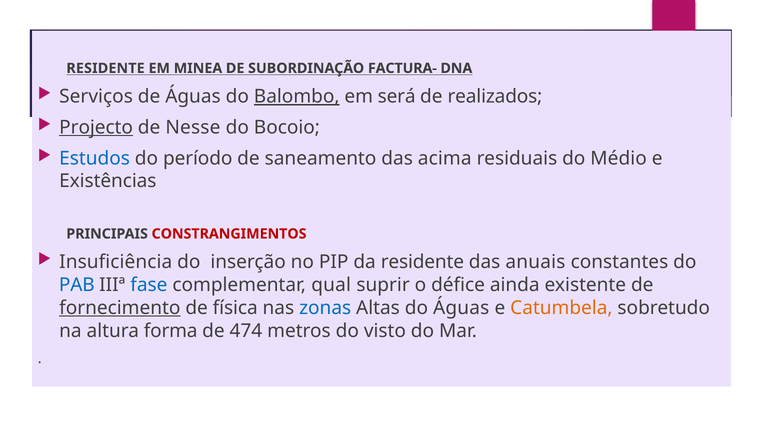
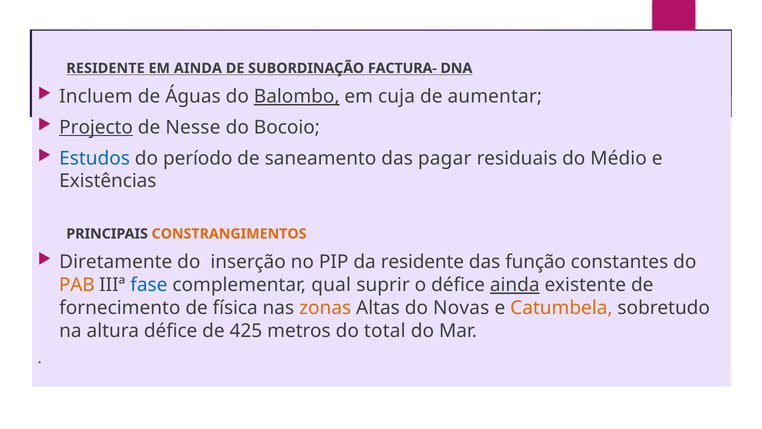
EM MINEA: MINEA -> AINDA
Serviços: Serviços -> Incluem
será: será -> cuja
realizados: realizados -> aumentar
acima: acima -> pagar
CONSTRANGIMENTOS colour: red -> orange
Insuficiência: Insuficiência -> Diretamente
anuais: anuais -> função
PAB colour: blue -> orange
ainda at (515, 285) underline: none -> present
fornecimento underline: present -> none
zonas colour: blue -> orange
do Águas: Águas -> Novas
altura forma: forma -> défice
474: 474 -> 425
visto: visto -> total
